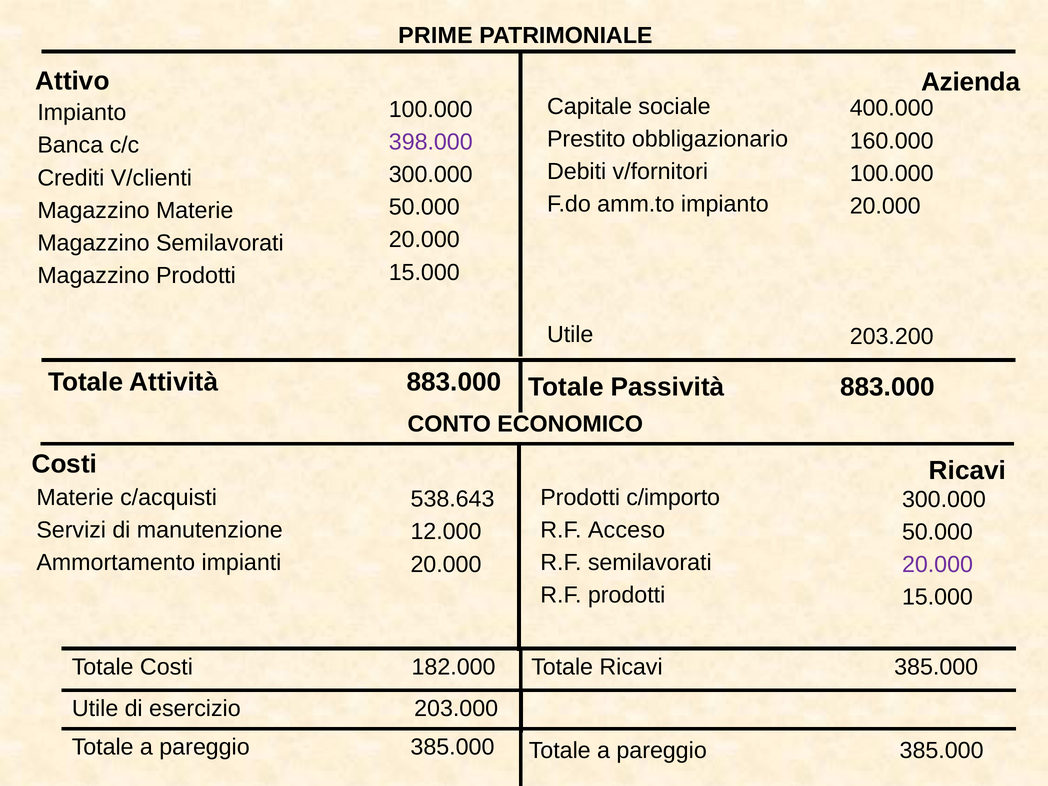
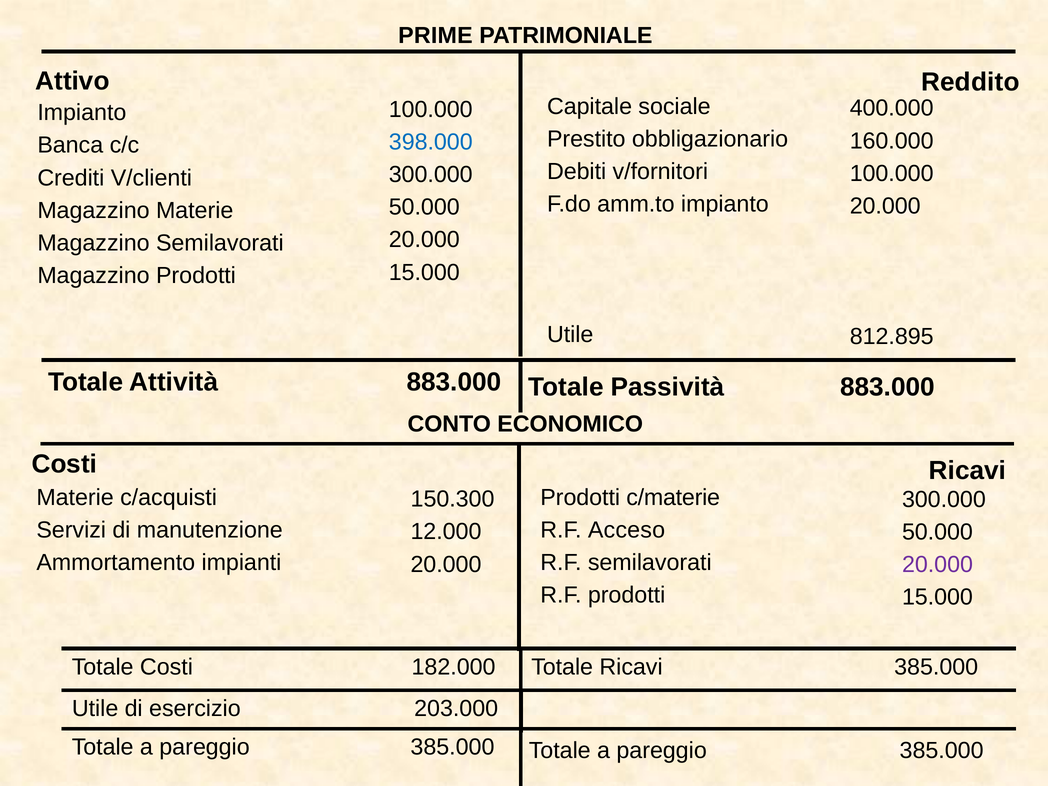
Azienda: Azienda -> Reddito
398.000 colour: purple -> blue
203.200: 203.200 -> 812.895
c/importo: c/importo -> c/materie
538.643: 538.643 -> 150.300
